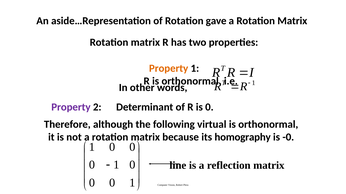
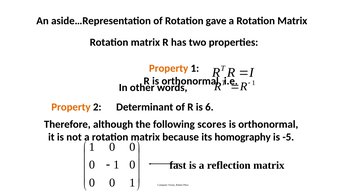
Property at (71, 107) colour: purple -> orange
is 0: 0 -> 6
virtual: virtual -> scores
-0: -0 -> -5
line: line -> fast
